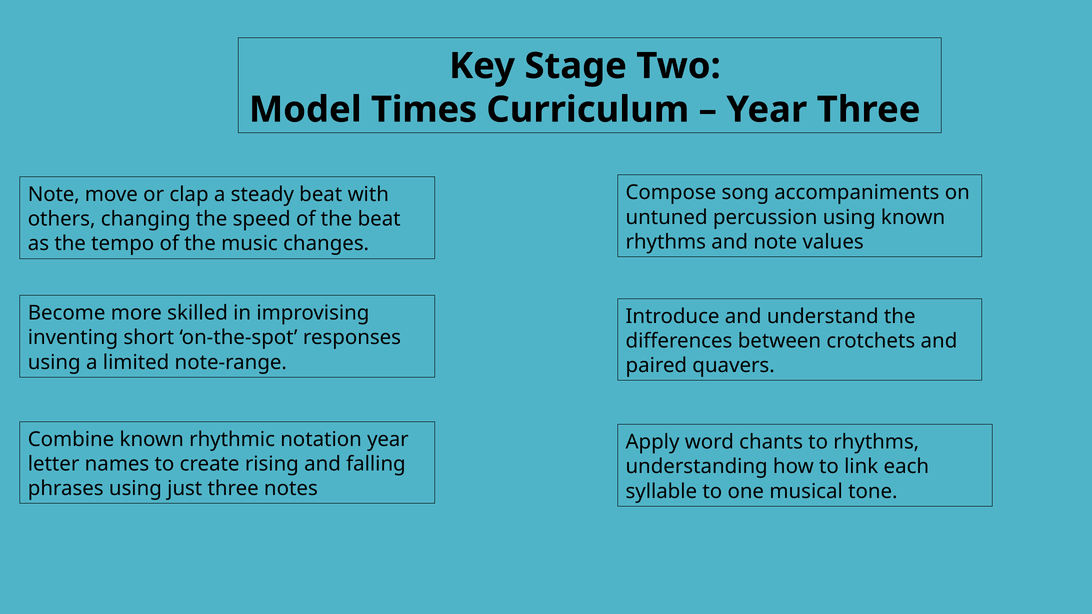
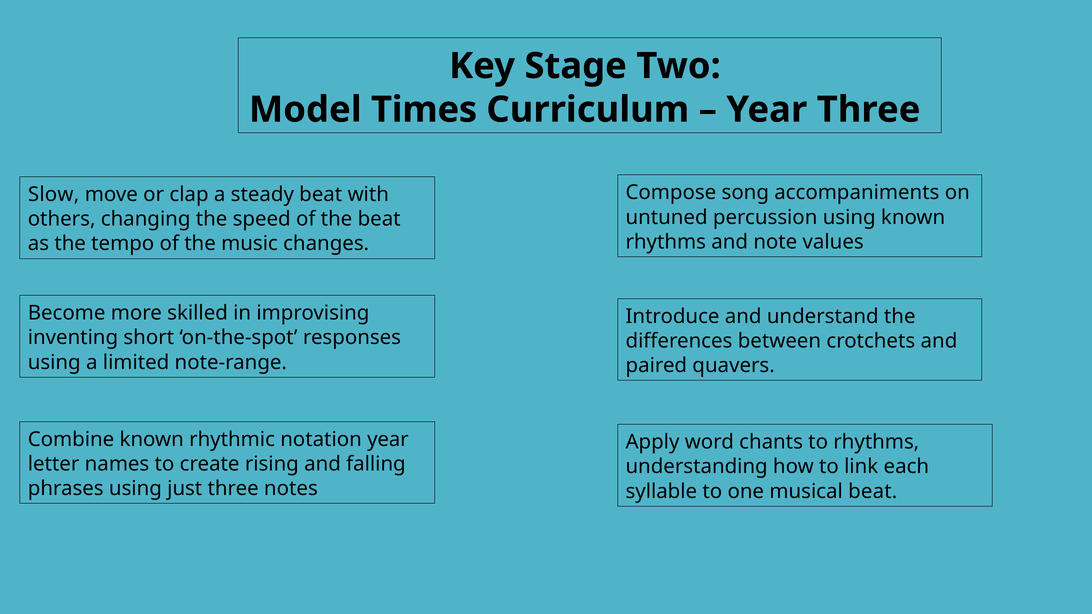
Note at (54, 195): Note -> Slow
musical tone: tone -> beat
